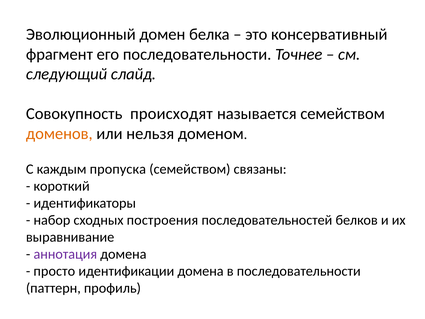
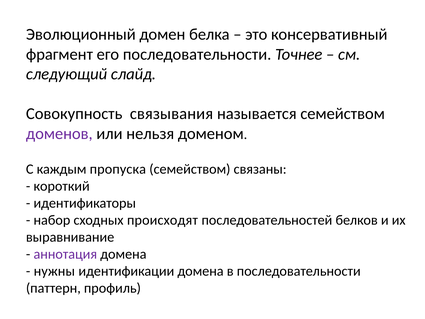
происходят: происходят -> связывания
доменов colour: orange -> purple
построения: построения -> происходят
просто: просто -> нужны
